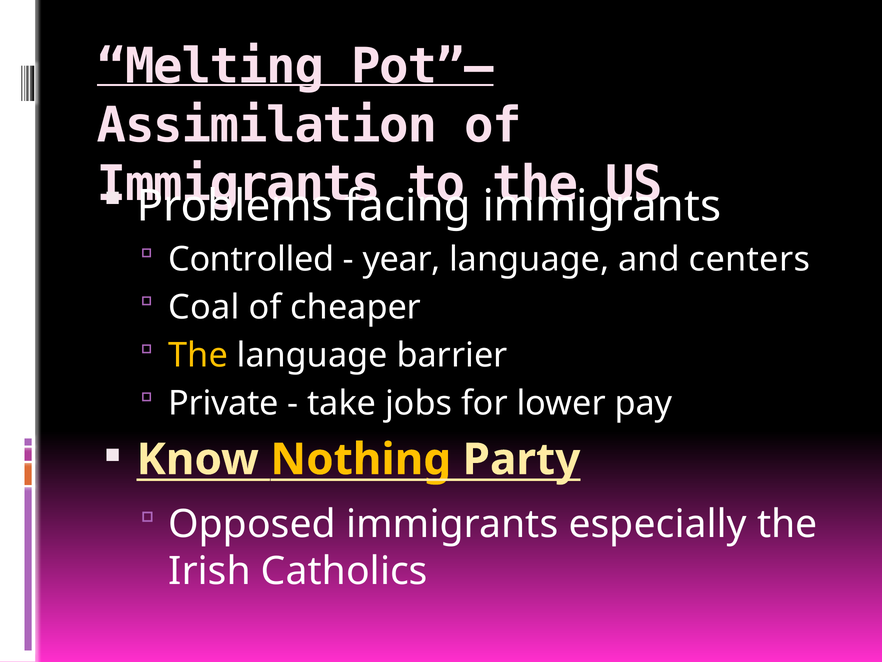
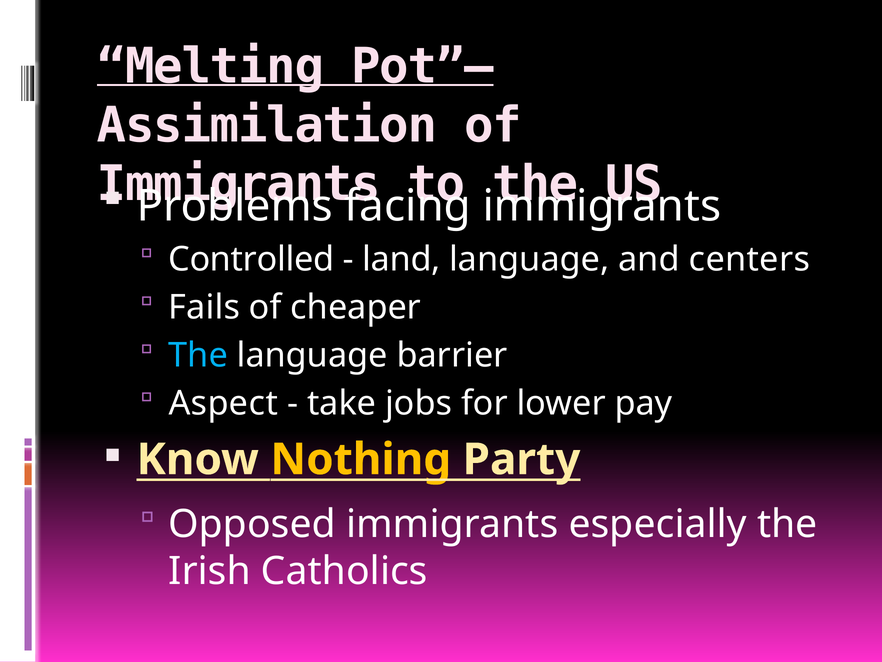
year: year -> land
Coal: Coal -> Fails
The at (198, 355) colour: yellow -> light blue
Private: Private -> Aspect
